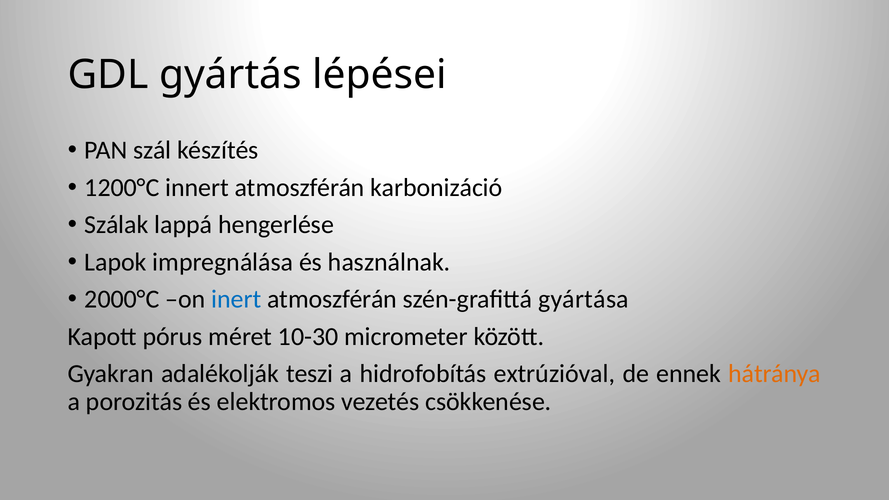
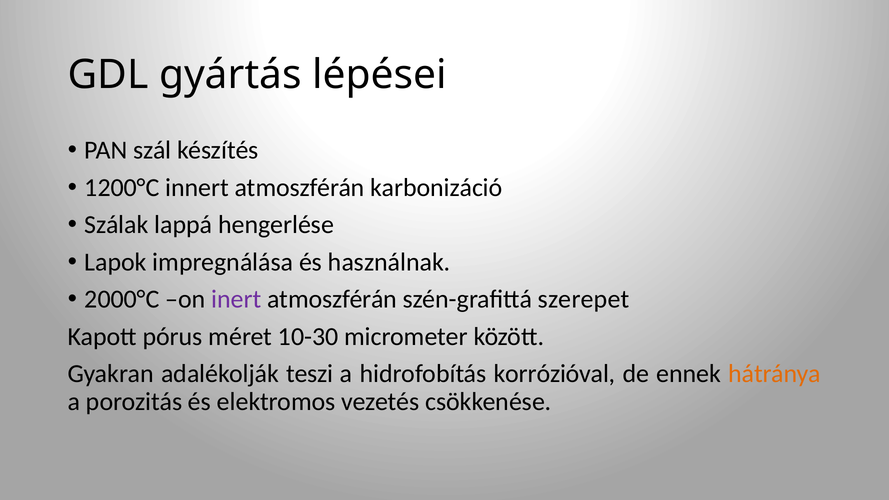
inert colour: blue -> purple
gyártása: gyártása -> szerepet
extrúzióval: extrúzióval -> korrózióval
